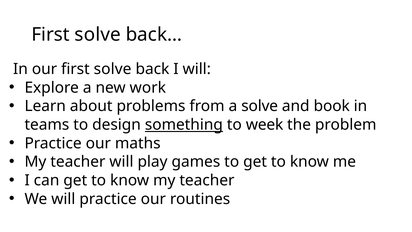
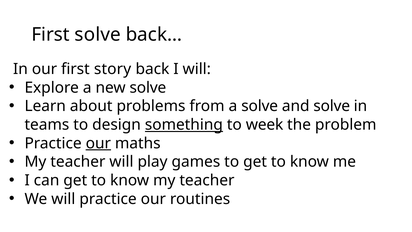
our first solve: solve -> story
new work: work -> solve
and book: book -> solve
our at (98, 143) underline: none -> present
